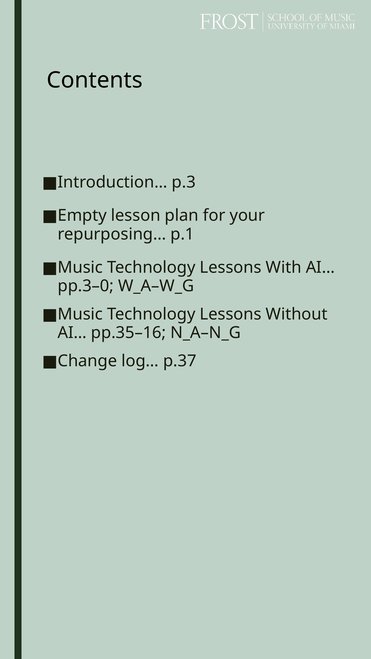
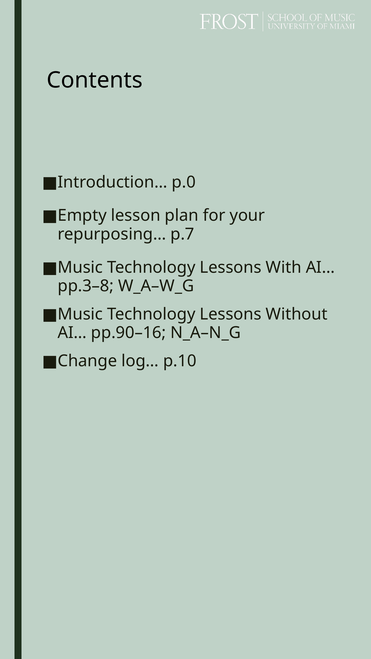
p.3: p.3 -> p.0
p.1: p.1 -> p.7
pp.3–0: pp.3–0 -> pp.3–8
pp.35–16: pp.35–16 -> pp.90–16
p.37: p.37 -> p.10
